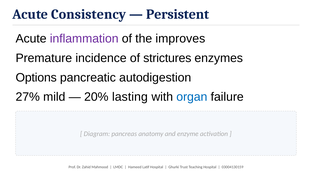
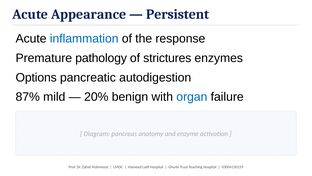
Consistency: Consistency -> Appearance
inflammation colour: purple -> blue
improves: improves -> response
incidence: incidence -> pathology
27%: 27% -> 87%
lasting: lasting -> benign
